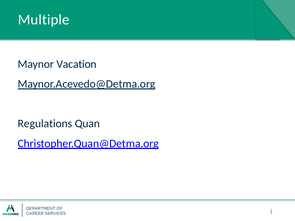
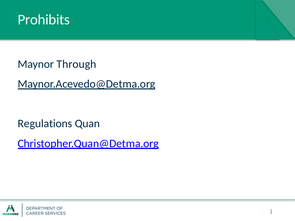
Multiple: Multiple -> Prohibits
Vacation: Vacation -> Through
